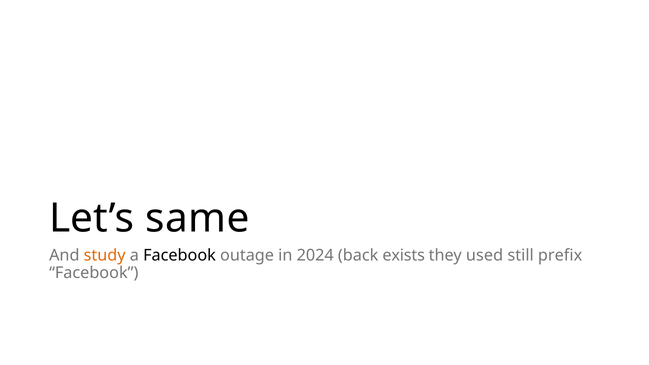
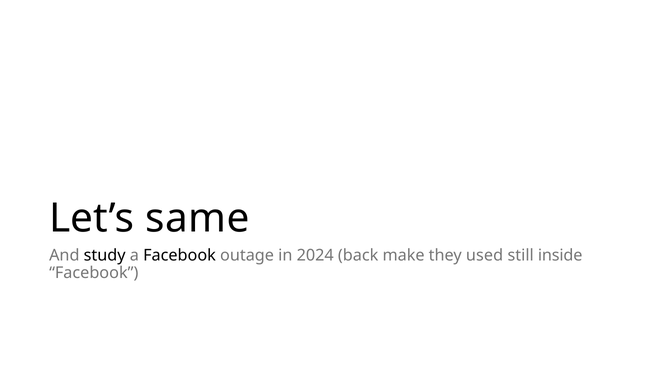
study colour: orange -> black
exists: exists -> make
prefix: prefix -> inside
